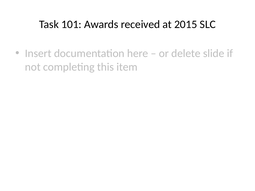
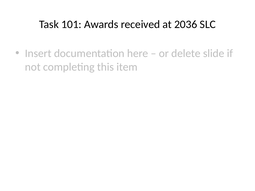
2015: 2015 -> 2036
